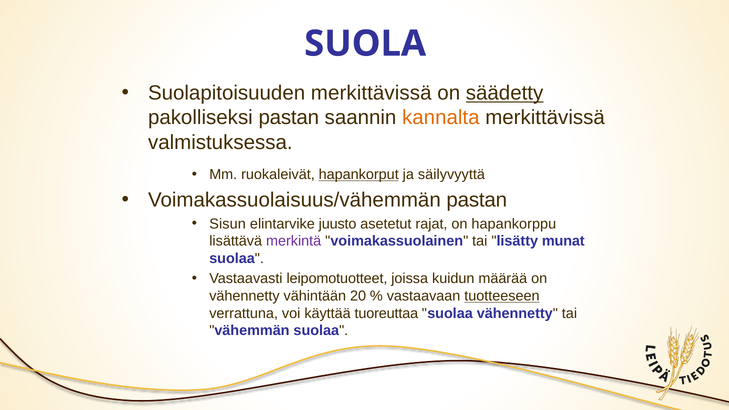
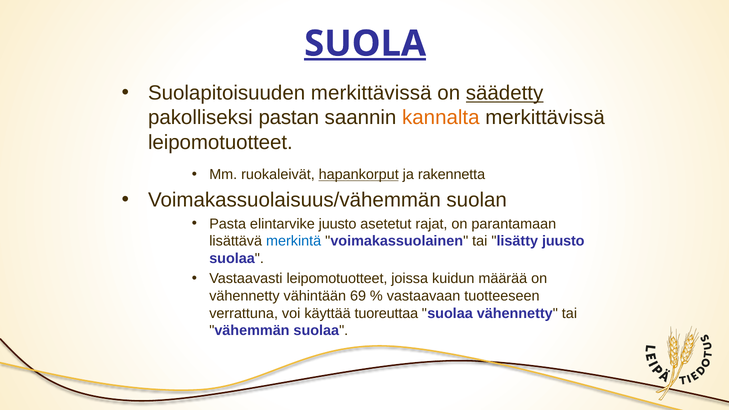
SUOLA underline: none -> present
valmistuksessa at (220, 142): valmistuksessa -> leipomotuotteet
säilyvyyttä: säilyvyyttä -> rakennetta
Voimakassuolaisuus/vähemmän pastan: pastan -> suolan
Sisun: Sisun -> Pasta
hapankorppu: hapankorppu -> parantamaan
merkintä colour: purple -> blue
lisätty munat: munat -> juusto
20: 20 -> 69
tuotteeseen underline: present -> none
